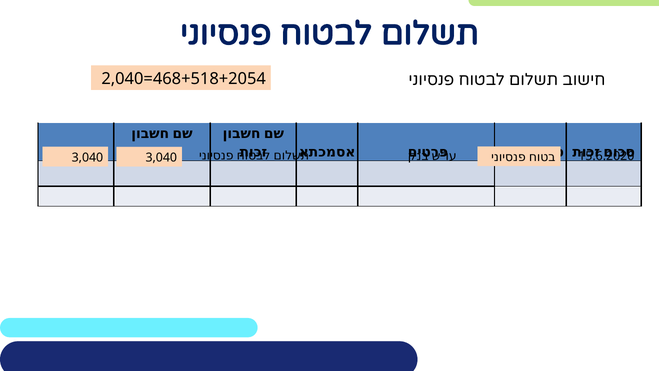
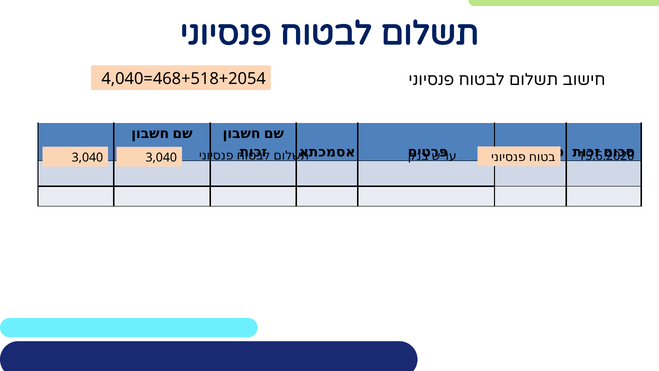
2,040: 2,040 -> 4,040
